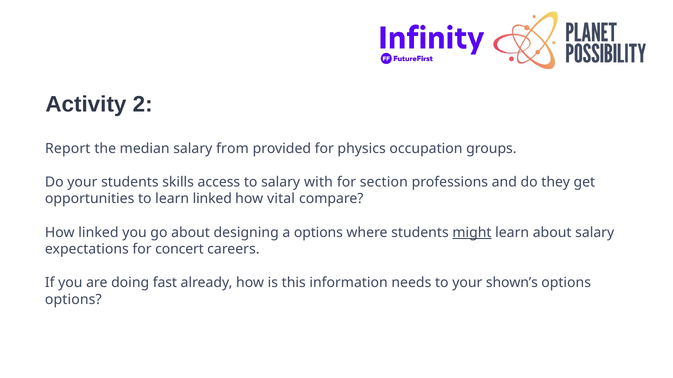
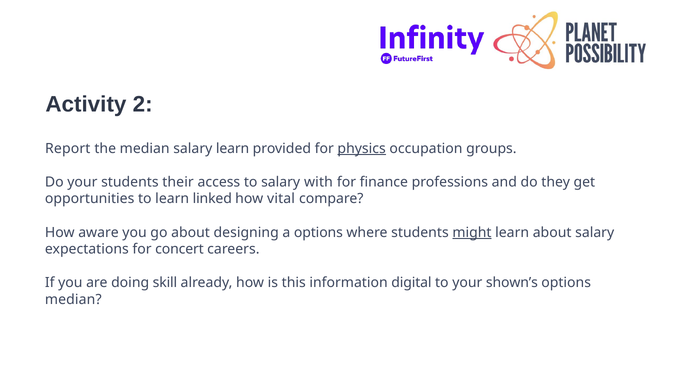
salary from: from -> learn
physics underline: none -> present
skills: skills -> their
section: section -> finance
How linked: linked -> aware
fast: fast -> skill
needs: needs -> digital
options at (73, 300): options -> median
